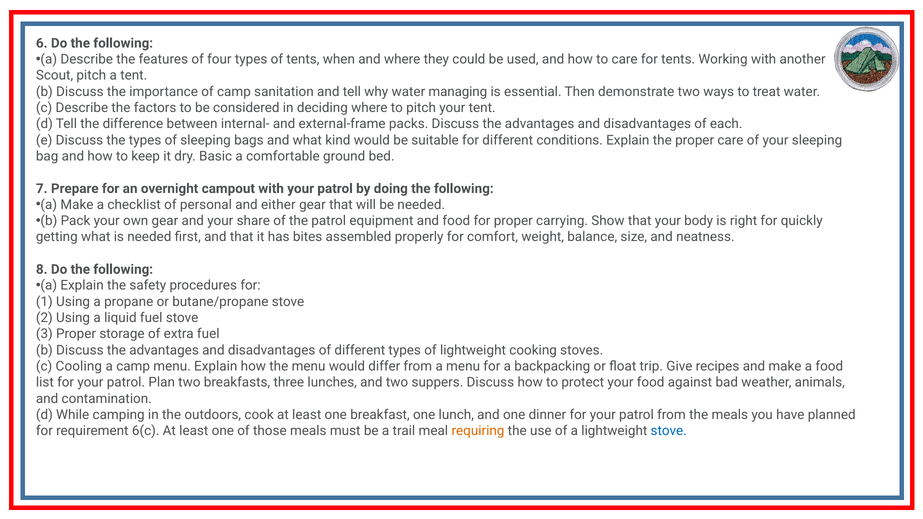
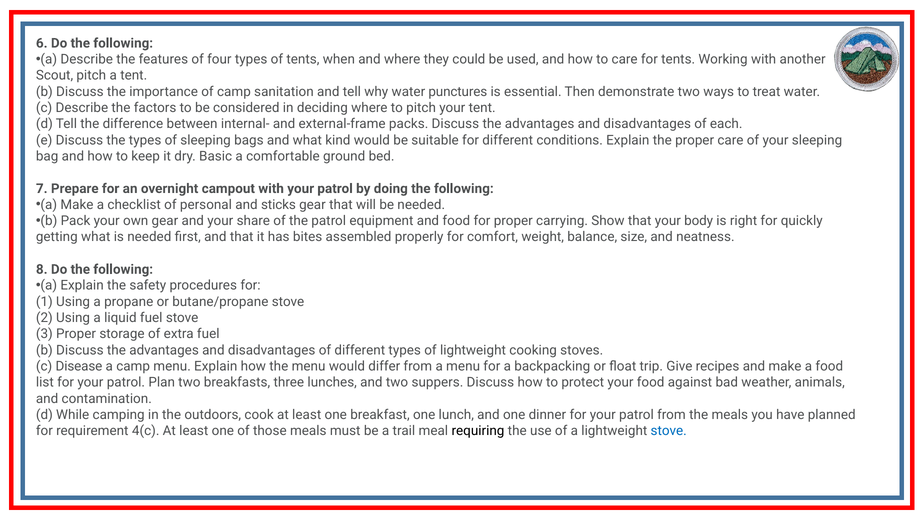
managing: managing -> punctures
either: either -> sticks
Cooling: Cooling -> Disease
6(c: 6(c -> 4(c
requiring colour: orange -> black
